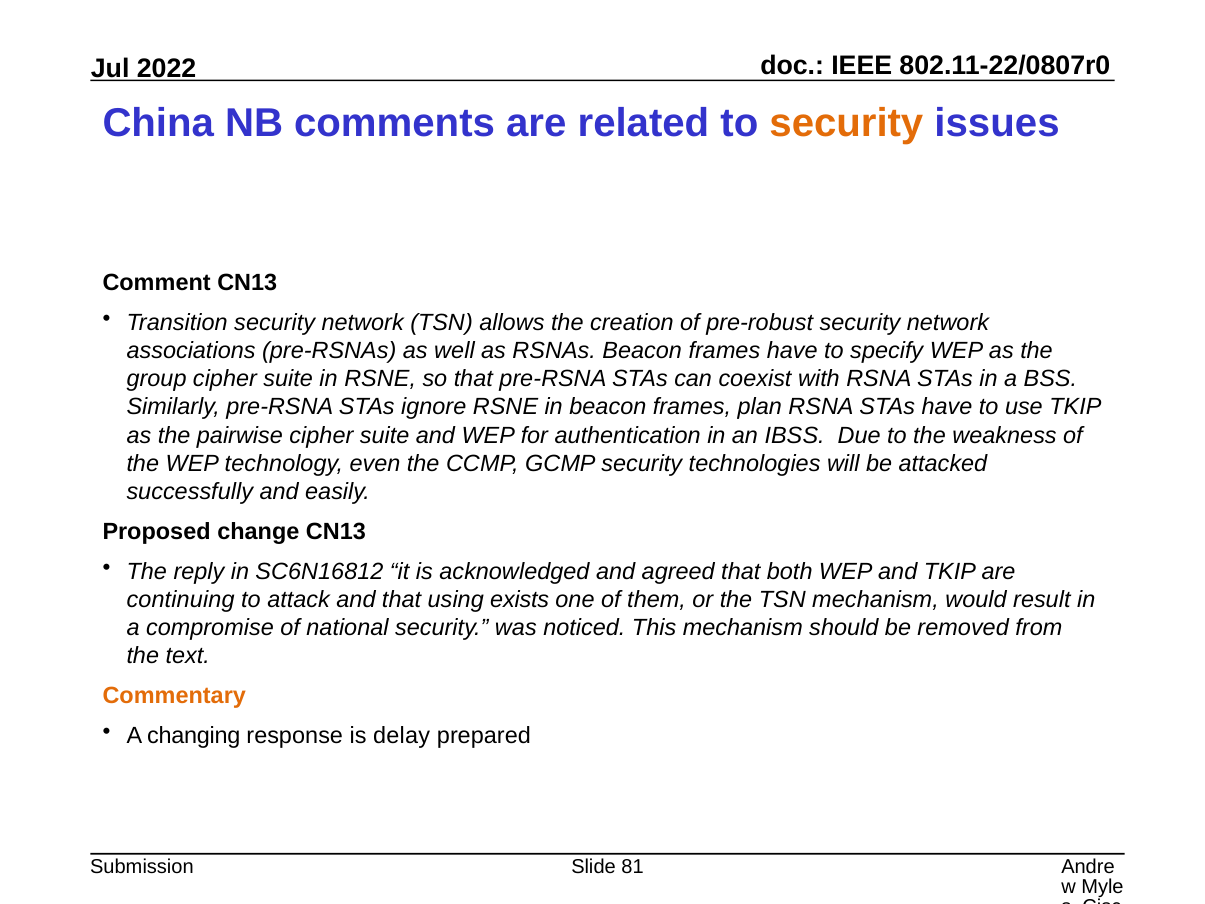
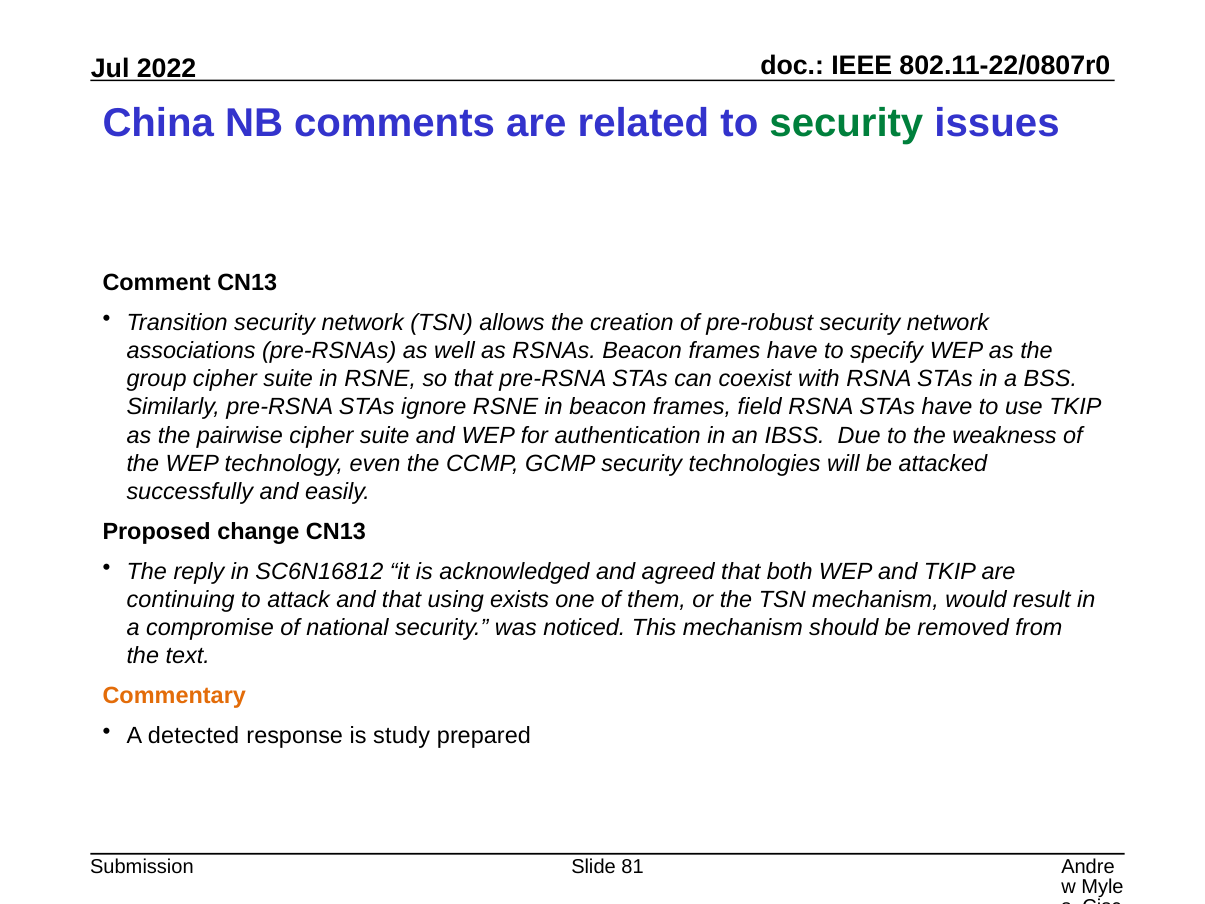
security at (846, 123) colour: orange -> green
plan: plan -> field
changing: changing -> detected
delay: delay -> study
